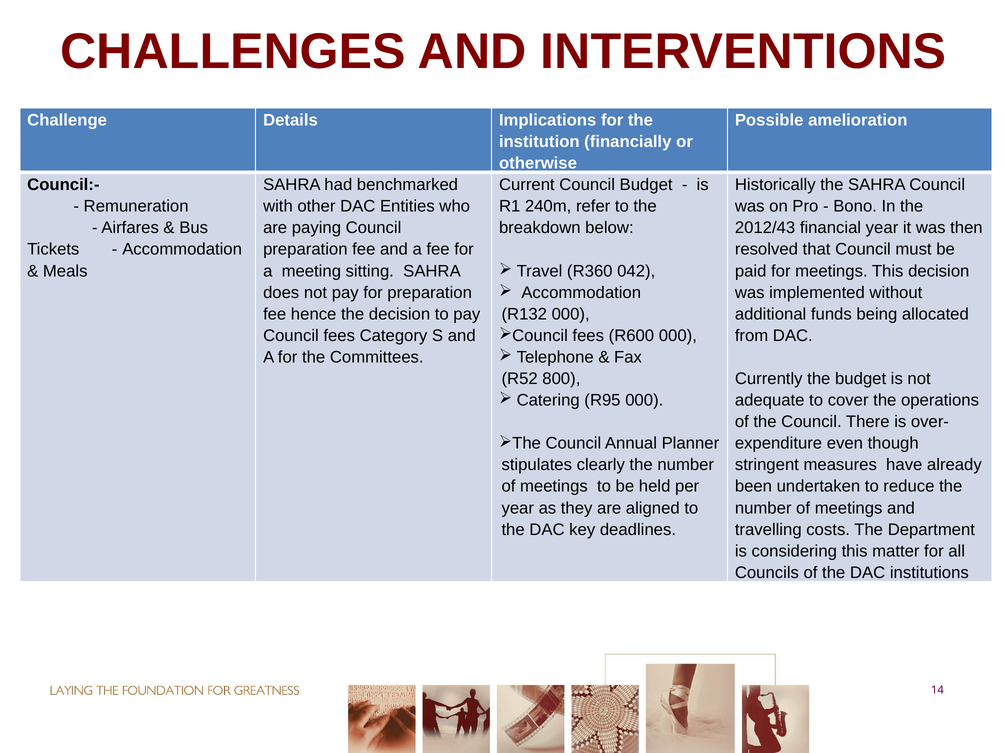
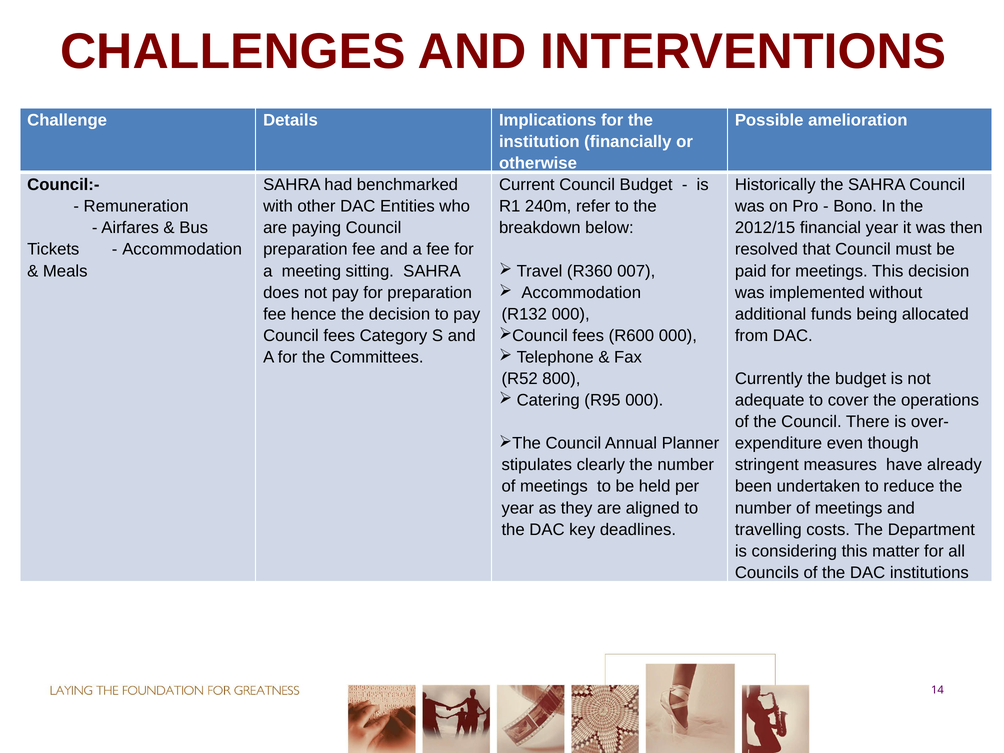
2012/43: 2012/43 -> 2012/15
042: 042 -> 007
